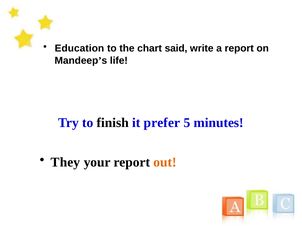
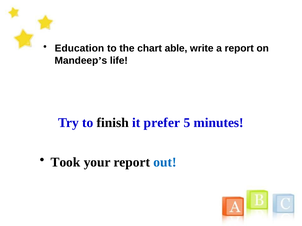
said: said -> able
They: They -> Took
out colour: orange -> blue
